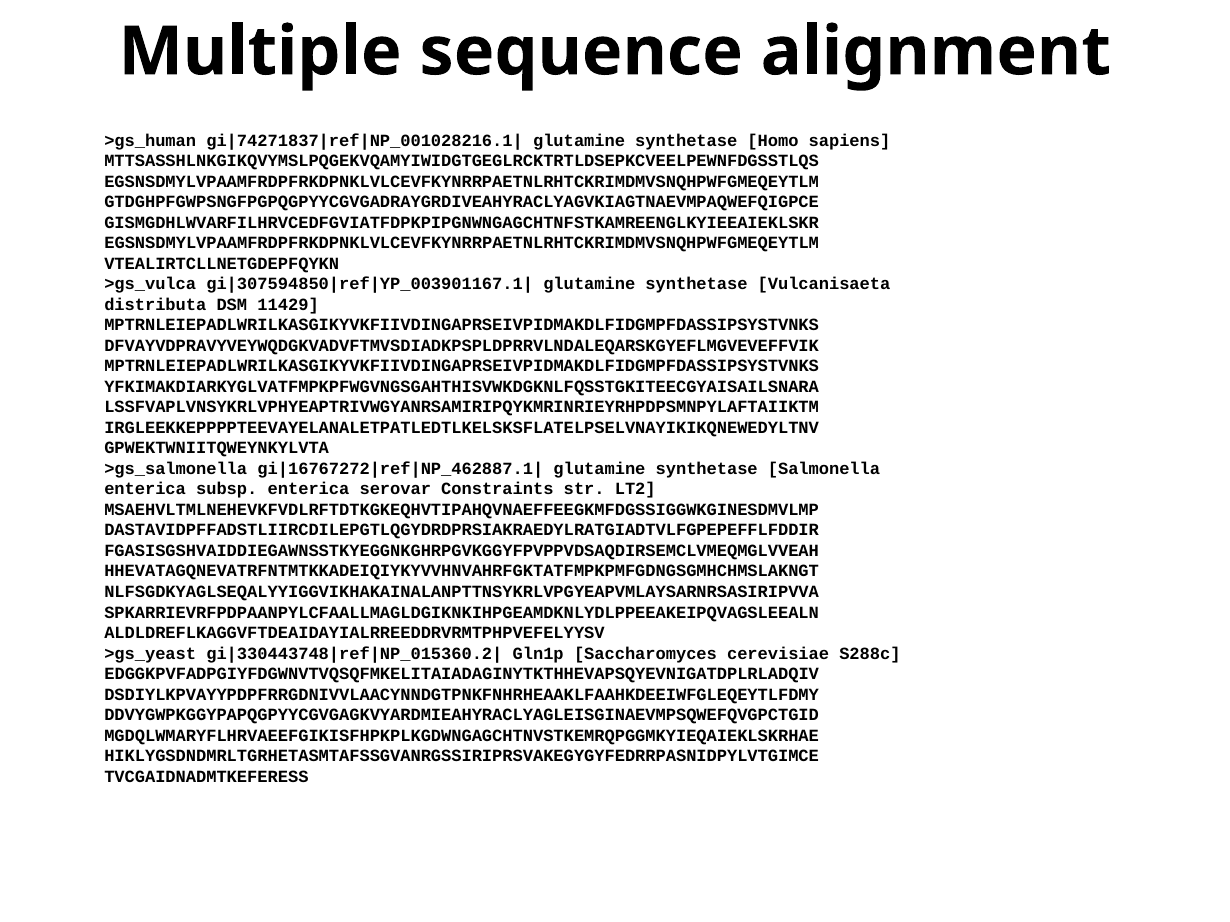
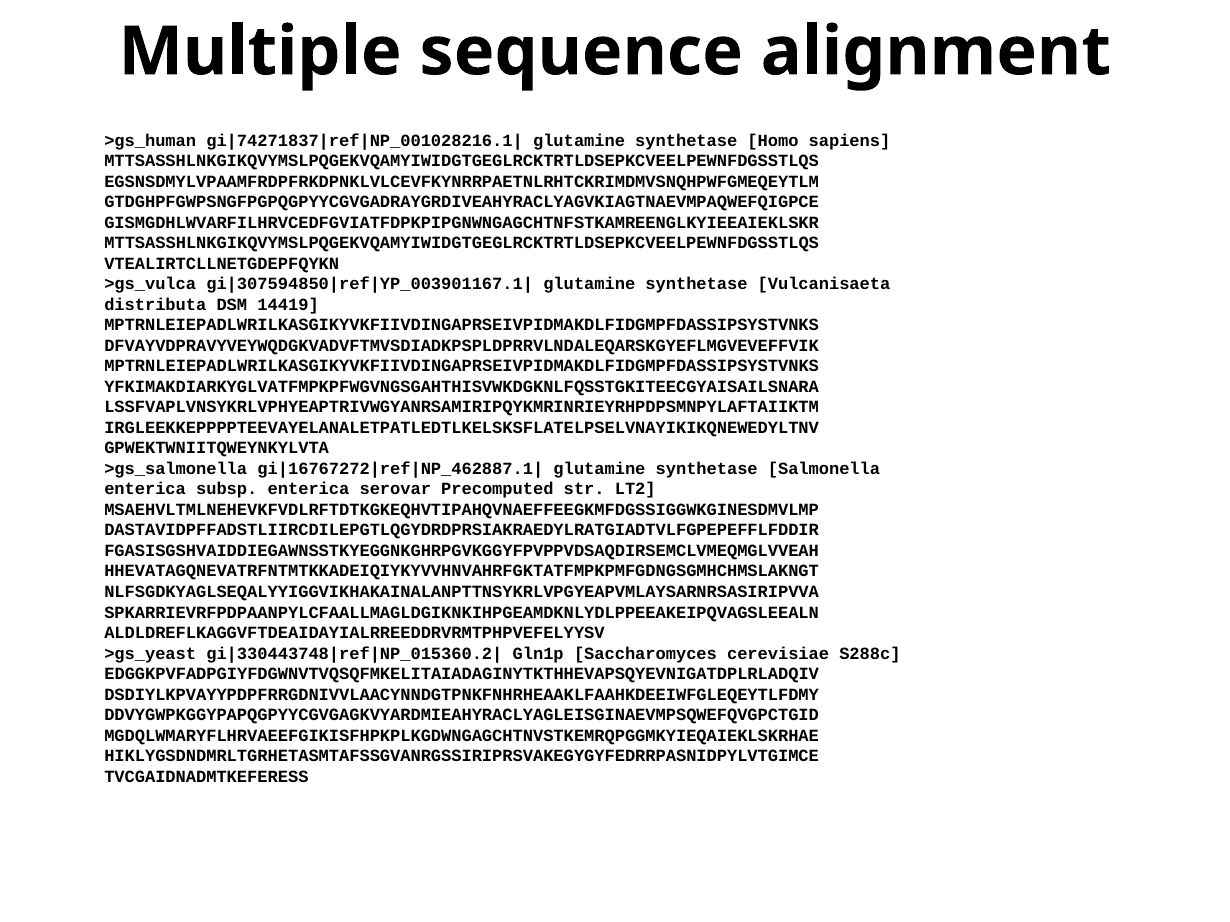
EGSNSDMYLVPAAMFRDPFRKDPNKLVLCEVFKYNRRPAETNLRHTCKRIMDMVSNQHPWFGMEQEYTLM at (462, 243): EGSNSDMYLVPAAMFRDPFRKDPNKLVLCEVFKYNRRPAETNLRHTCKRIMDMVSNQHPWFGMEQEYTLM -> MTTSASSHLNKGIKQVYMSLPQGEKVQAMYIWIDGTGEGLRCKTRTLDSEPKCVEELPEWNFDGSSTLQS
11429: 11429 -> 14419
Constraints: Constraints -> Precomputed
